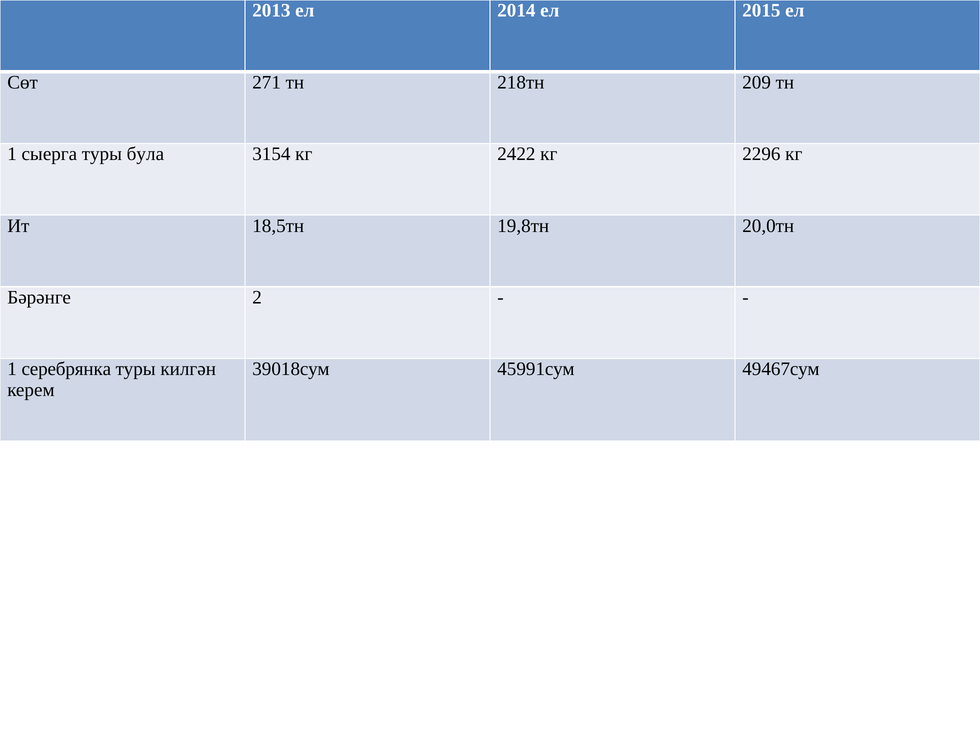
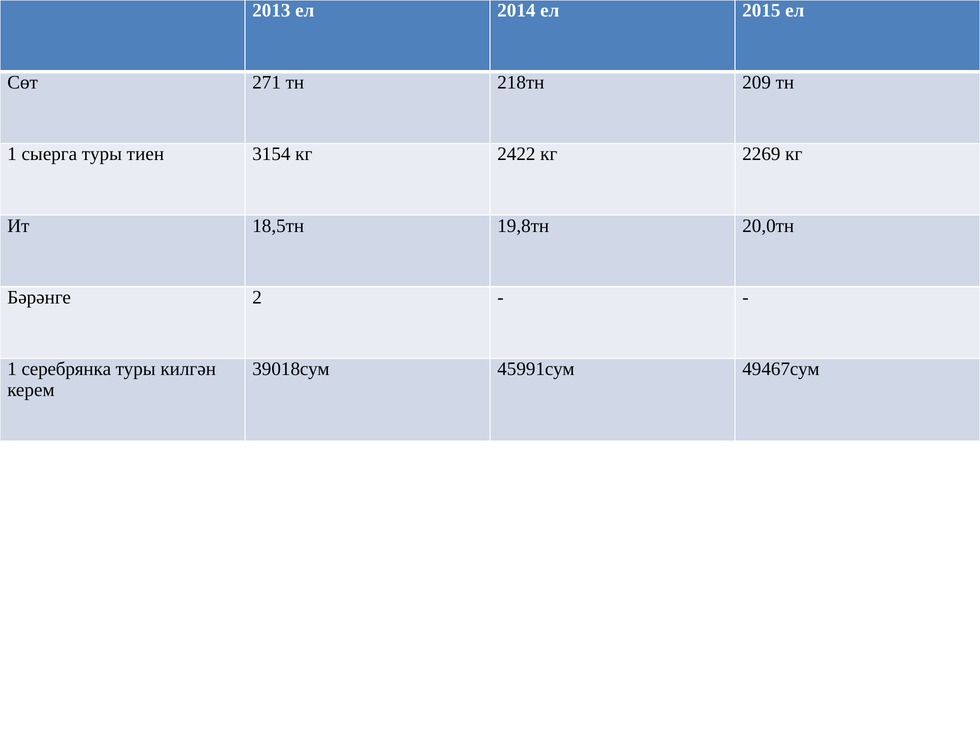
була: була -> тиен
2296: 2296 -> 2269
